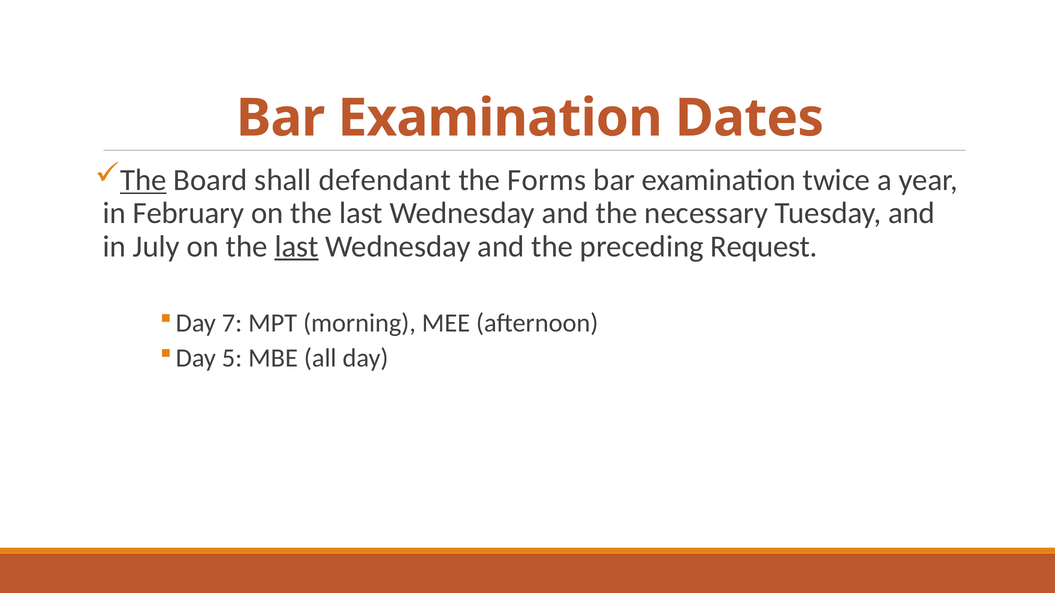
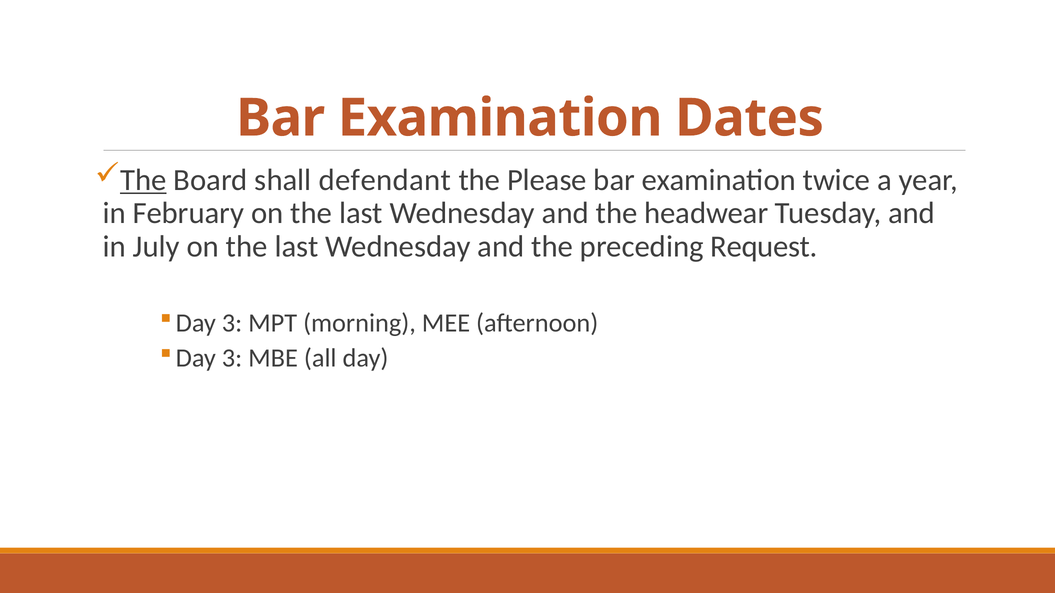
Forms: Forms -> Please
necessary: necessary -> headwear
last at (296, 247) underline: present -> none
7 at (232, 323): 7 -> 3
5 at (232, 358): 5 -> 3
